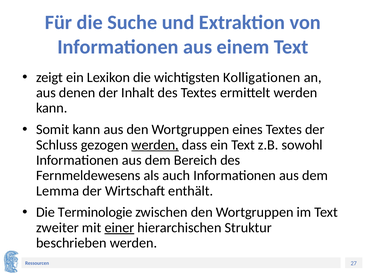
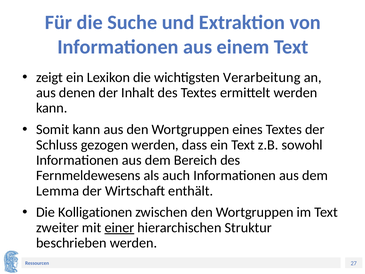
Kolligationen: Kolligationen -> Verarbeitung
werden at (155, 145) underline: present -> none
Terminologie: Terminologie -> Kolligationen
